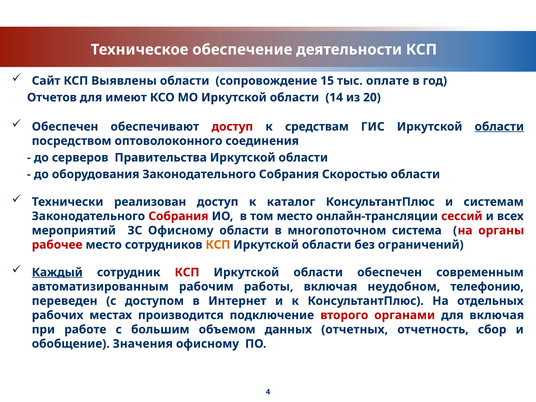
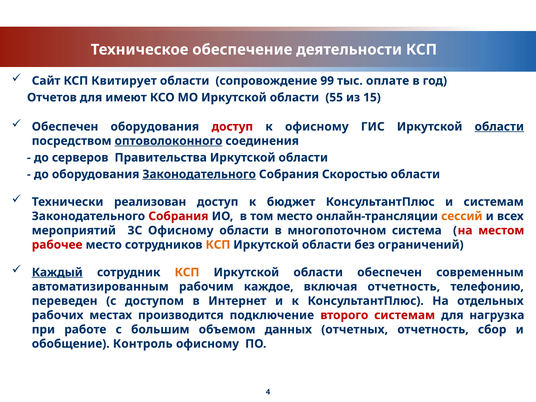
Выявлены: Выявлены -> Квитирует
15: 15 -> 99
14: 14 -> 55
20: 20 -> 15
Обеспечен обеспечивают: обеспечивают -> оборудования
к средствам: средствам -> офисному
оптоволоконного underline: none -> present
Законодательного at (199, 174) underline: none -> present
каталог: каталог -> бюджет
сессий colour: red -> orange
органы: органы -> местом
КСП at (187, 272) colour: red -> orange
работы: работы -> каждое
включая неудобном: неудобном -> отчетность
второго органами: органами -> системам
для включая: включая -> нагрузка
Значения: Значения -> Контроль
